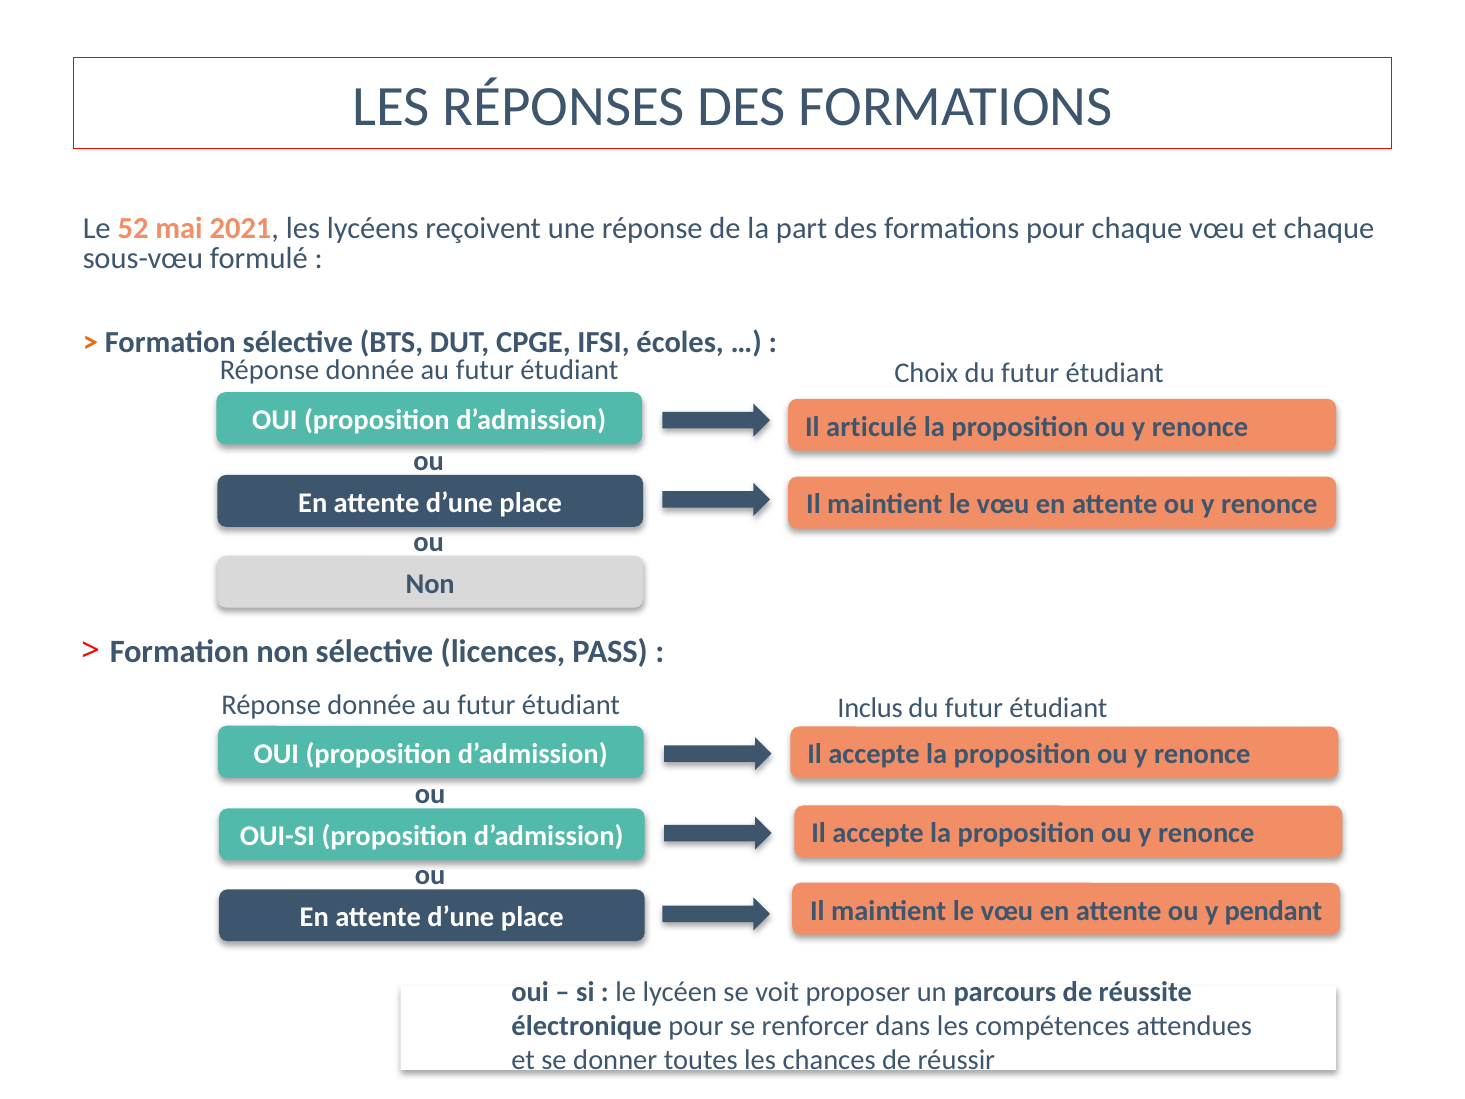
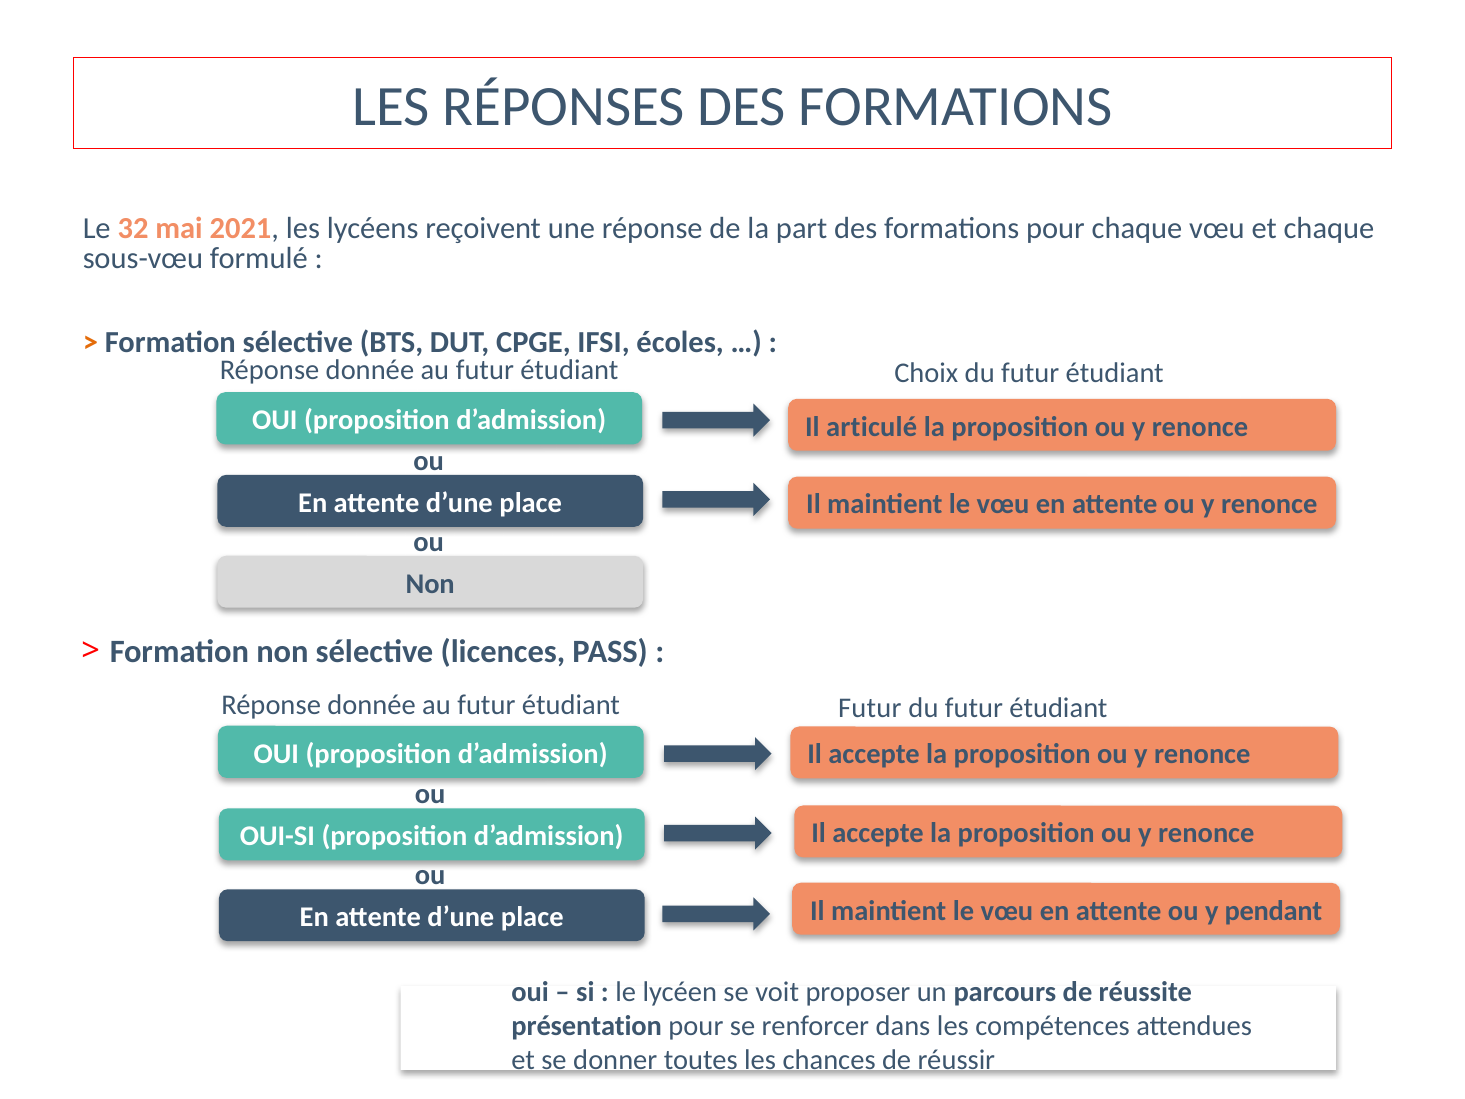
52: 52 -> 32
Inclus at (870, 708): Inclus -> Futur
électronique: électronique -> présentation
